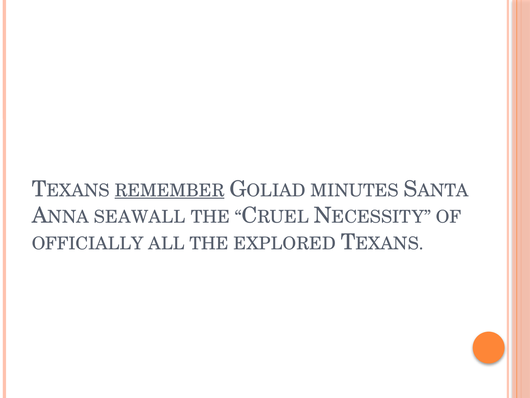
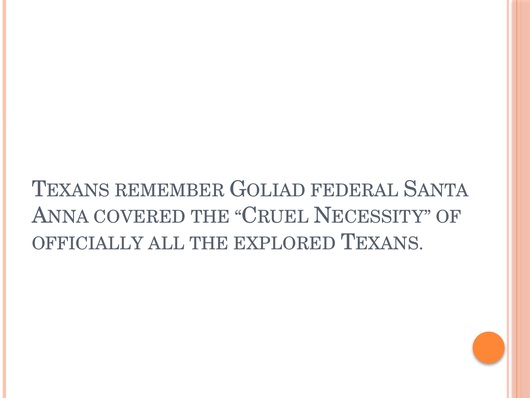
REMEMBER underline: present -> none
MINUTES: MINUTES -> FEDERAL
SEAWALL: SEAWALL -> COVERED
